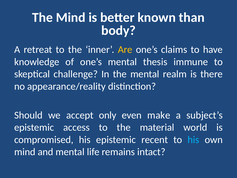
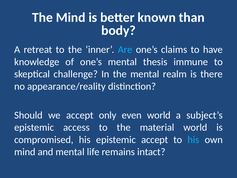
Are colour: yellow -> light blue
even make: make -> world
epistemic recent: recent -> accept
